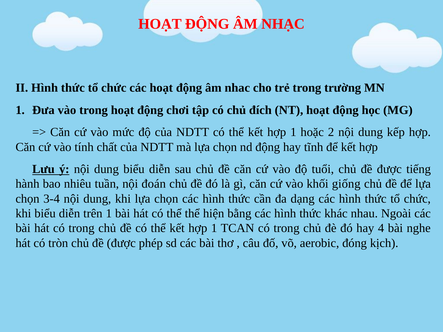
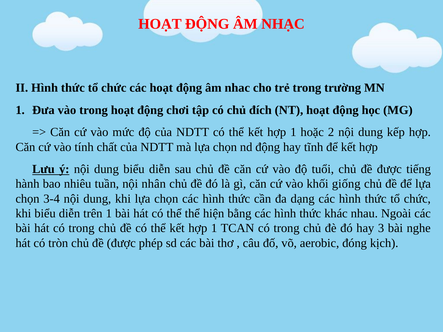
đoán: đoán -> nhân
4: 4 -> 3
